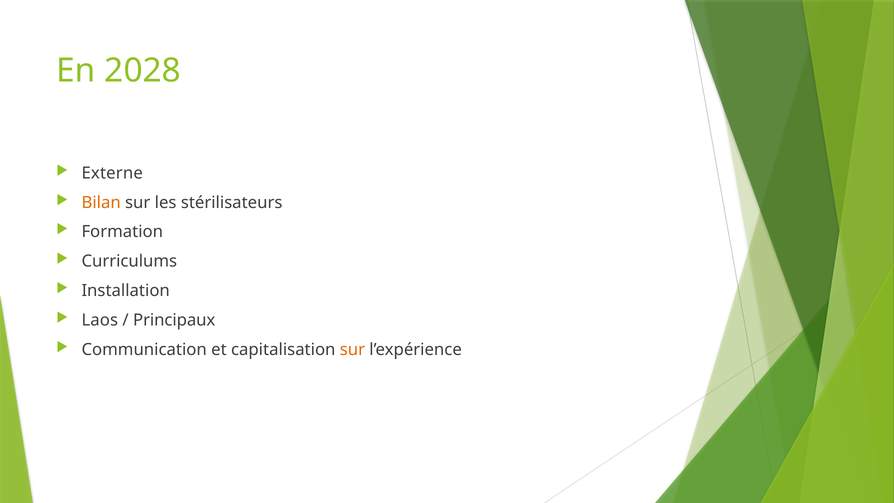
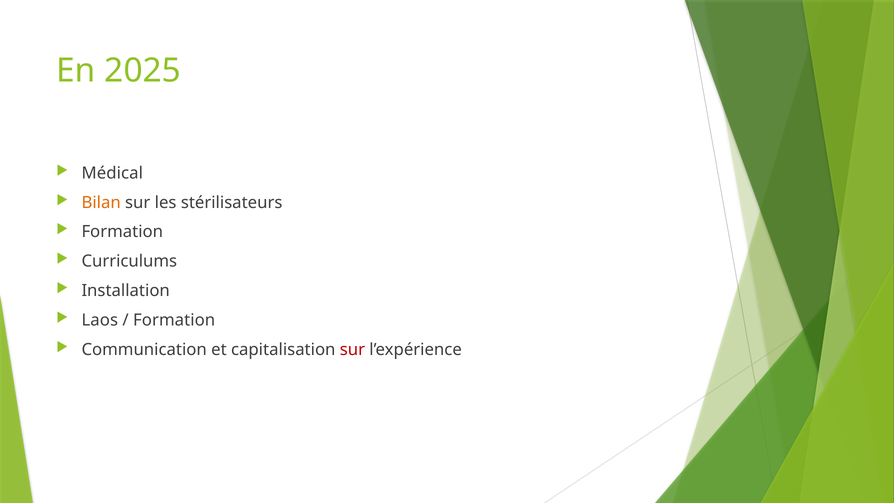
2028: 2028 -> 2025
Externe: Externe -> Médical
Principaux at (174, 320): Principaux -> Formation
sur at (352, 350) colour: orange -> red
